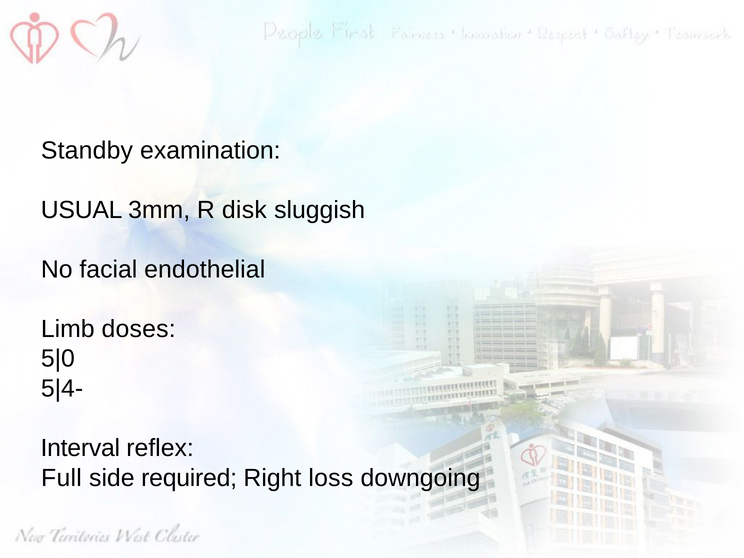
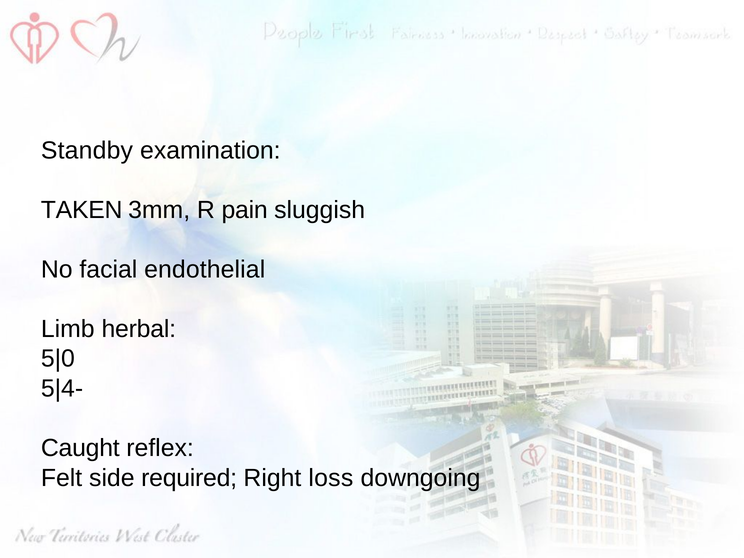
USUAL: USUAL -> TAKEN
disk: disk -> pain
doses: doses -> herbal
Interval: Interval -> Caught
Full: Full -> Felt
